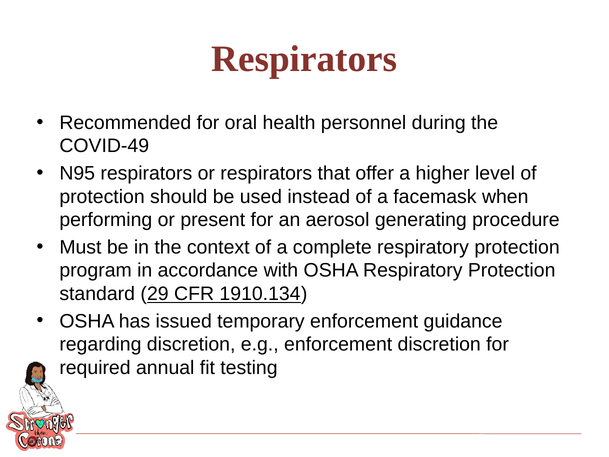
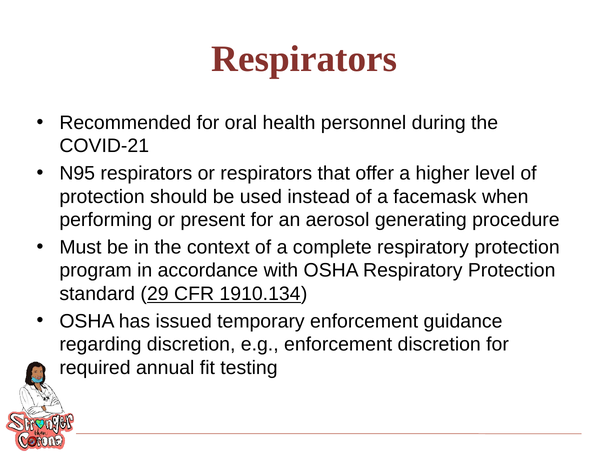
COVID-49: COVID-49 -> COVID-21
